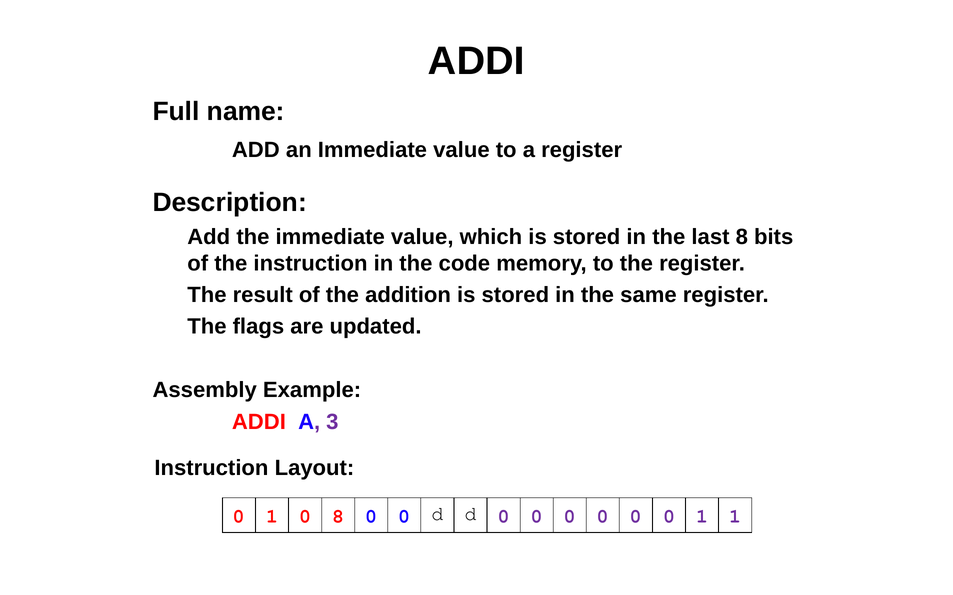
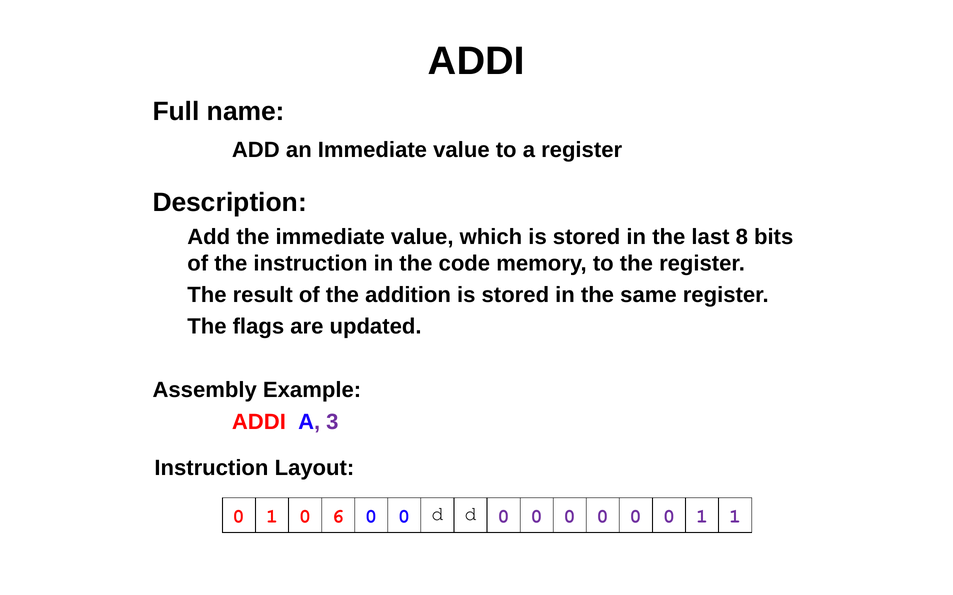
0 8: 8 -> 6
